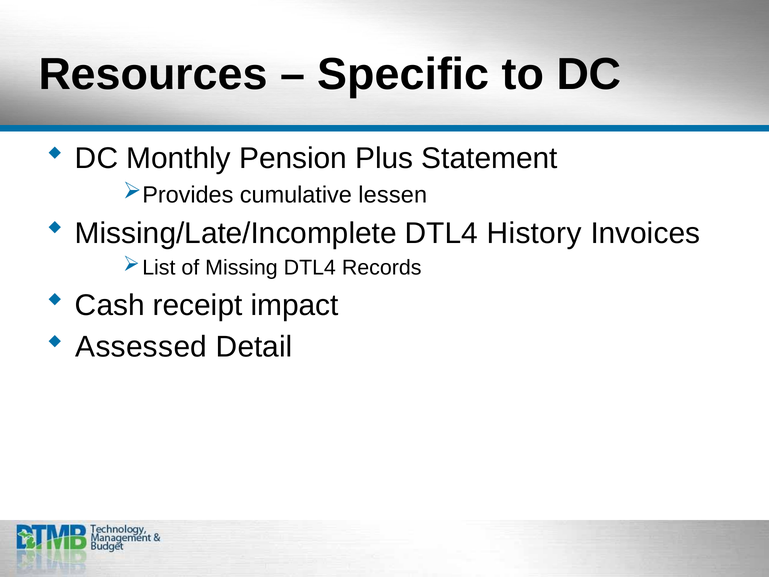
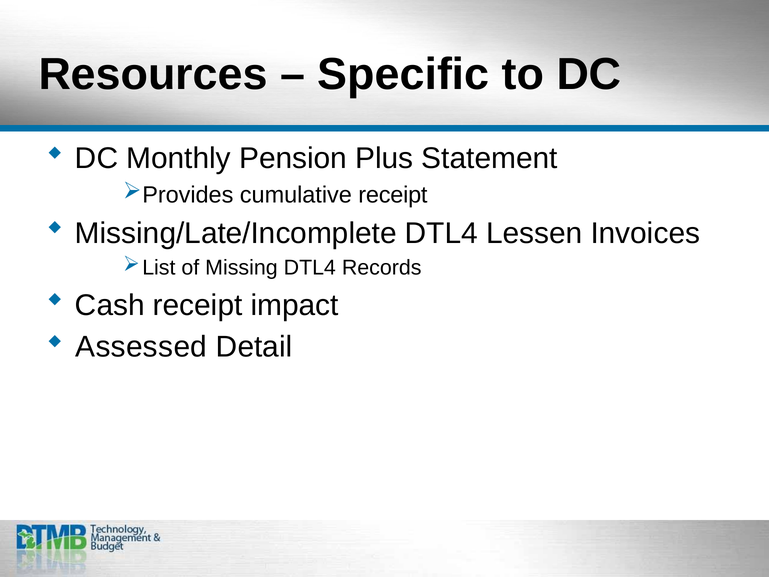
cumulative lessen: lessen -> receipt
History: History -> Lessen
